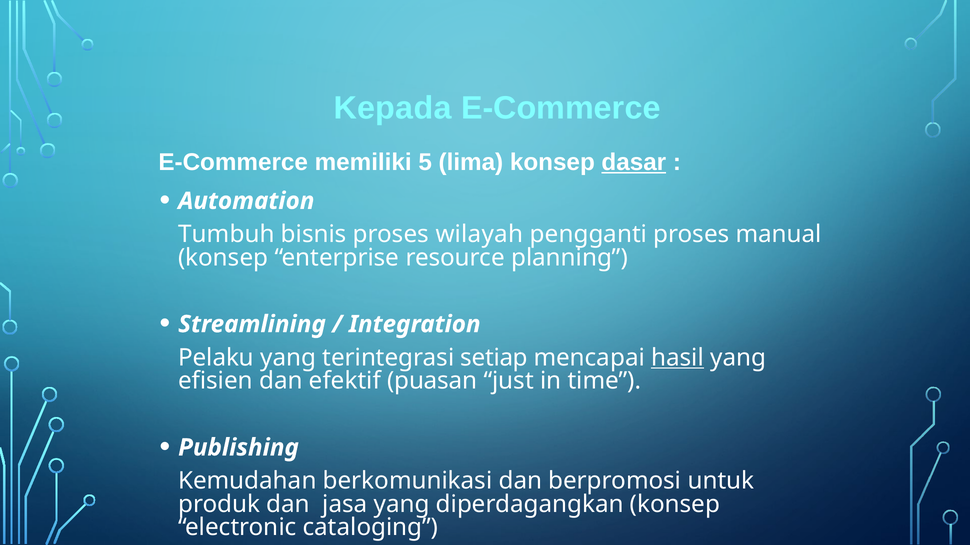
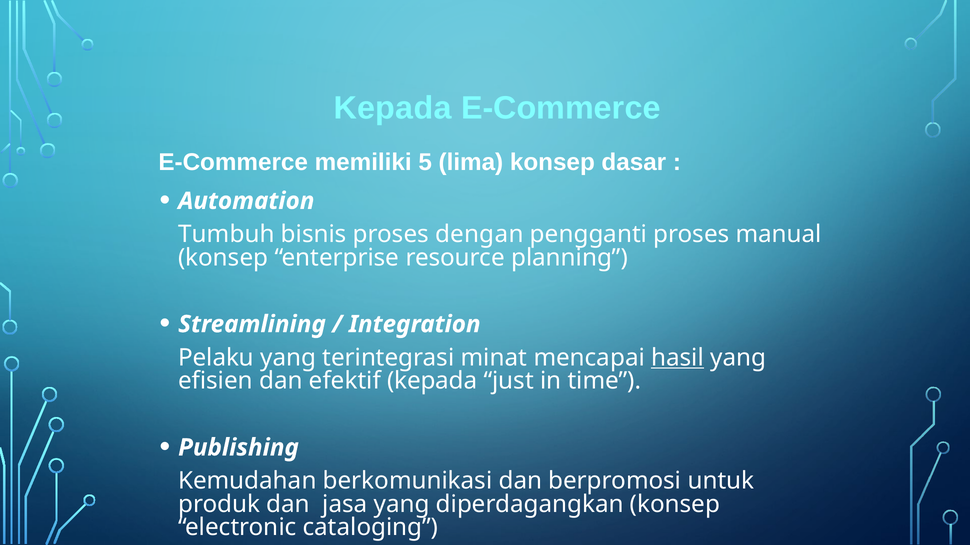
dasar underline: present -> none
wilayah: wilayah -> dengan
setiap: setiap -> minat
efektif puasan: puasan -> kepada
